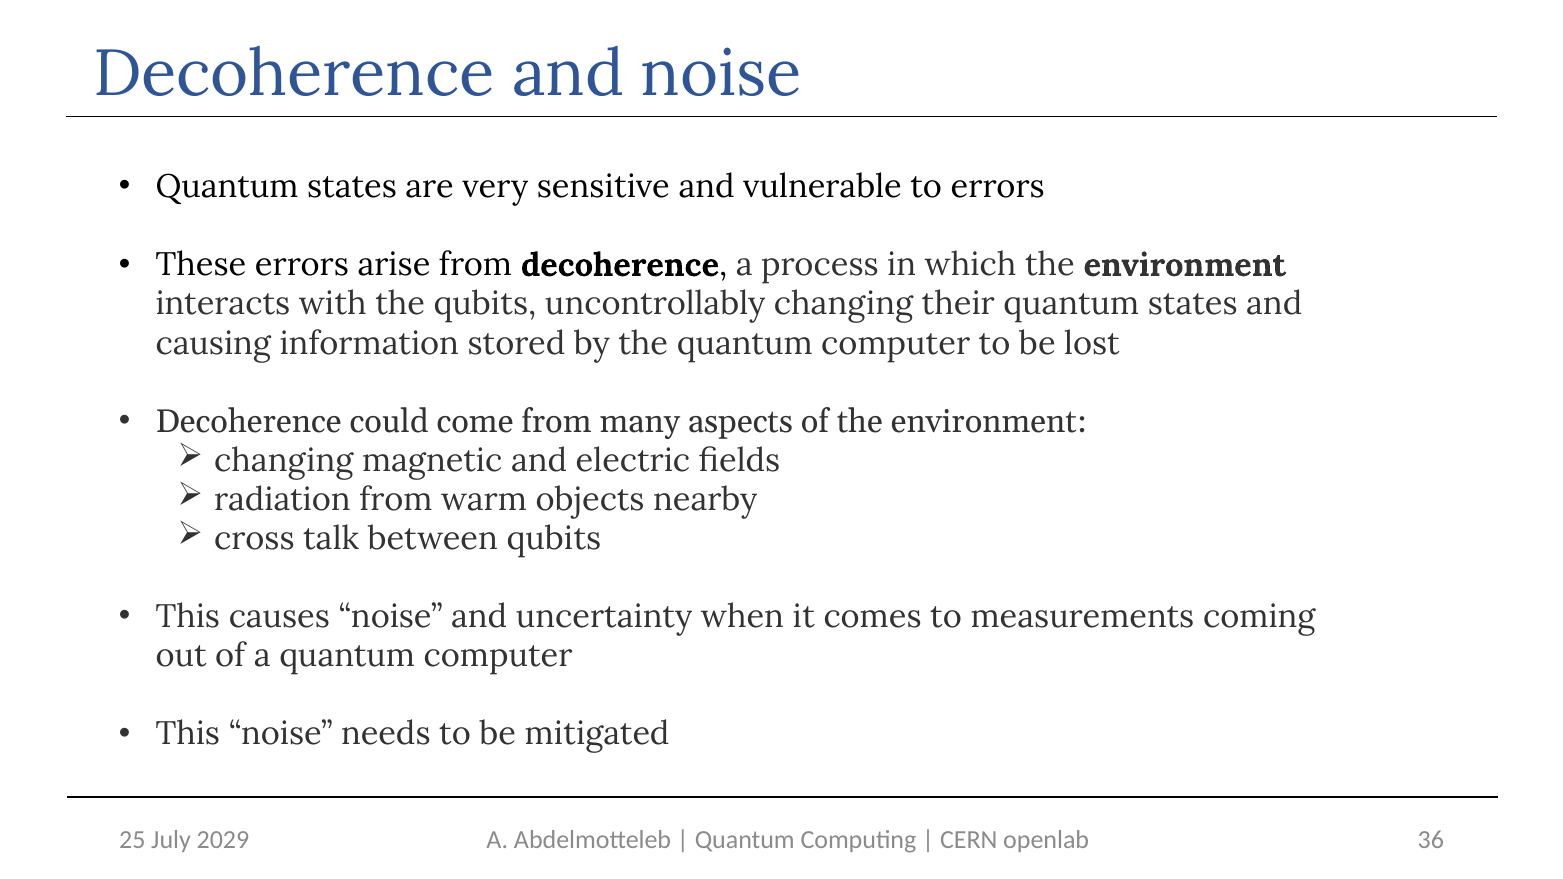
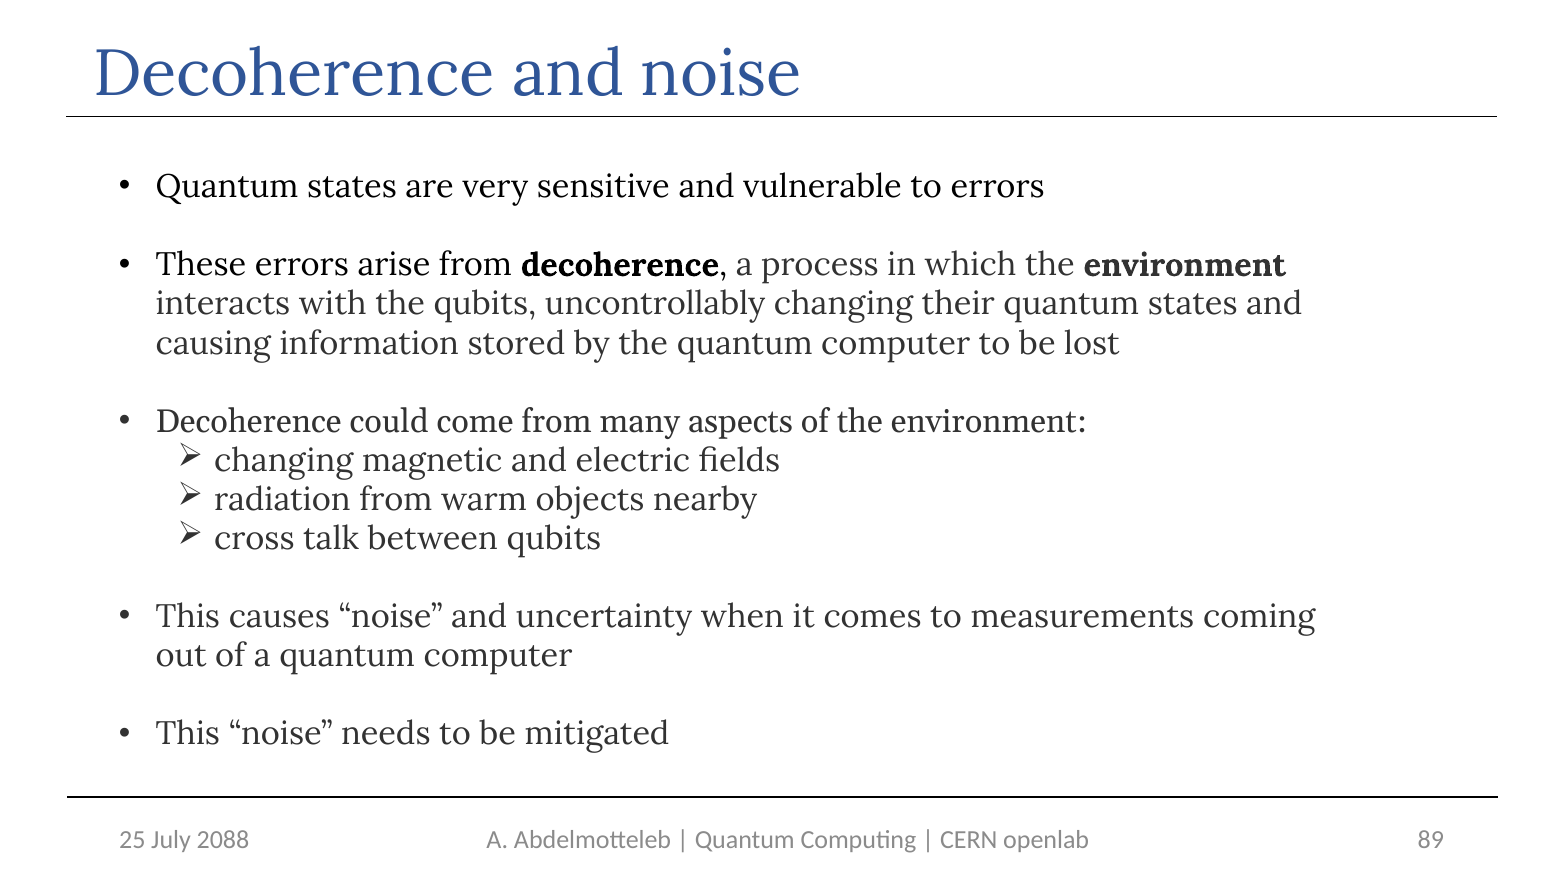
36: 36 -> 89
2029: 2029 -> 2088
